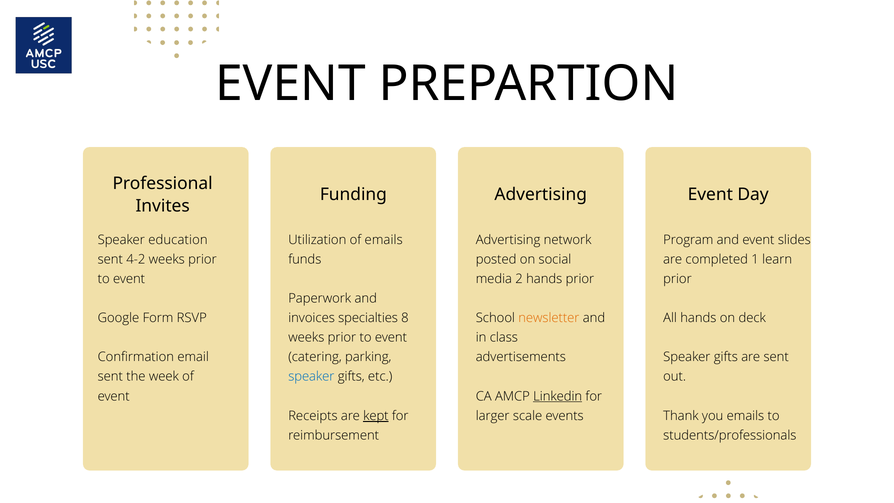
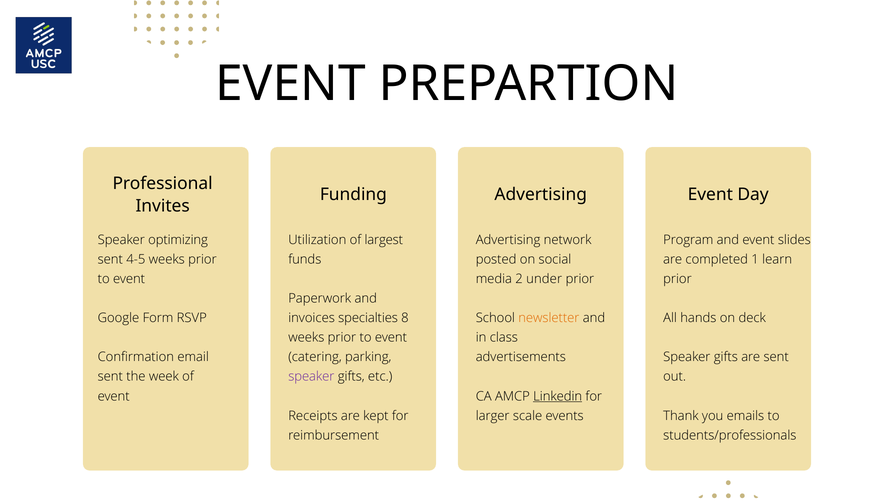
education: education -> optimizing
of emails: emails -> largest
4-2: 4-2 -> 4-5
2 hands: hands -> under
speaker at (311, 377) colour: blue -> purple
kept underline: present -> none
